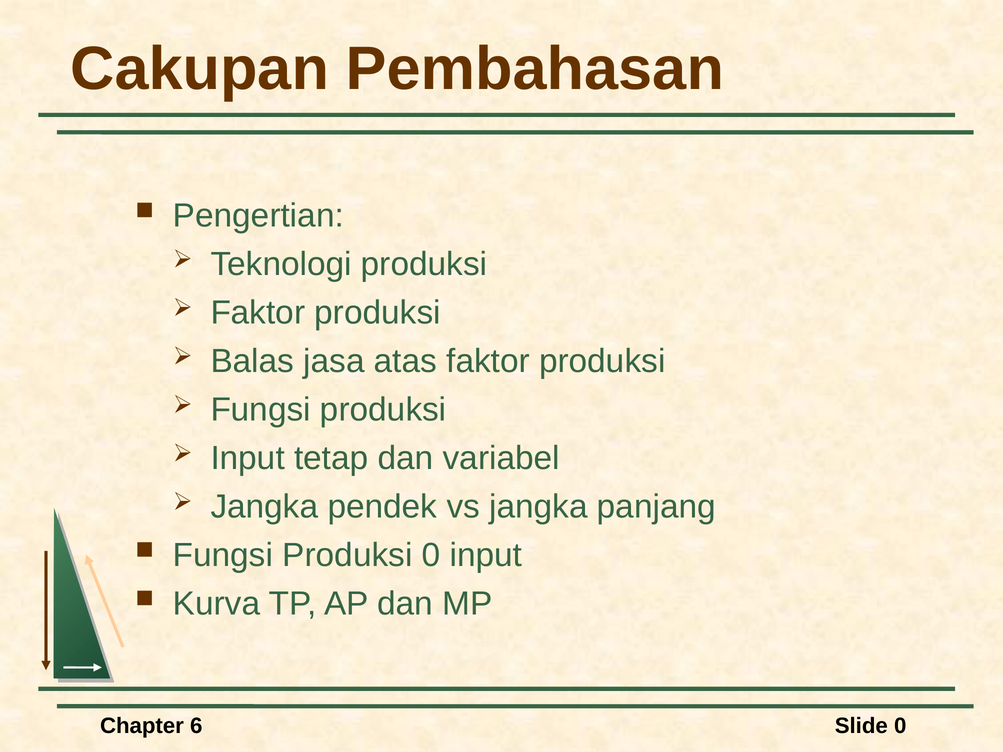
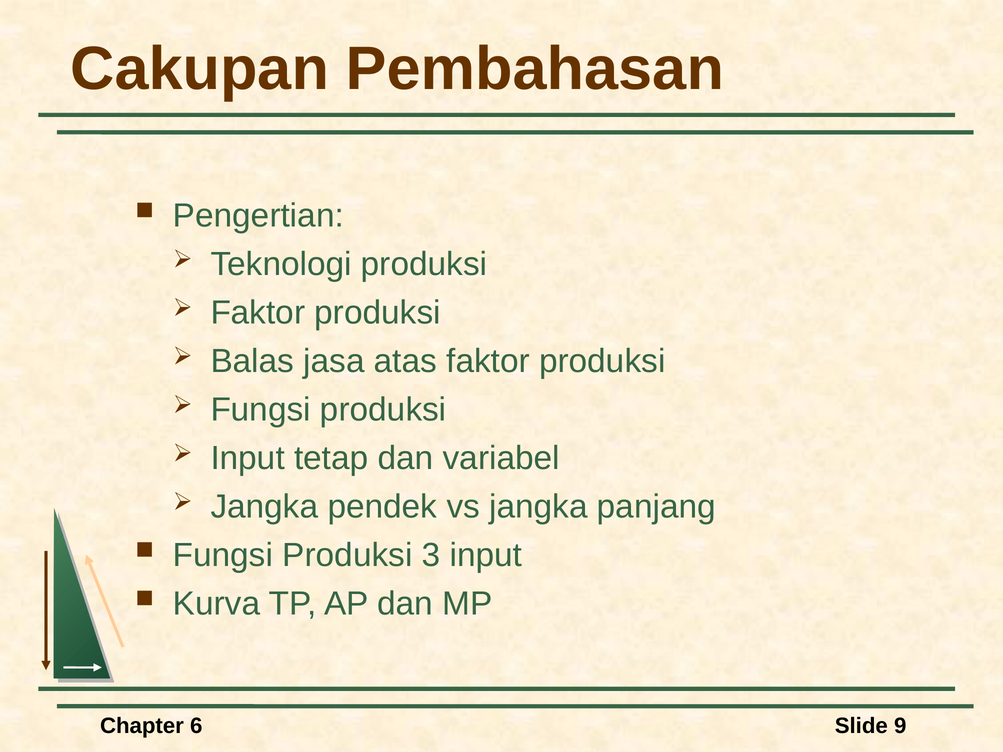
Produksi 0: 0 -> 3
Slide 0: 0 -> 9
